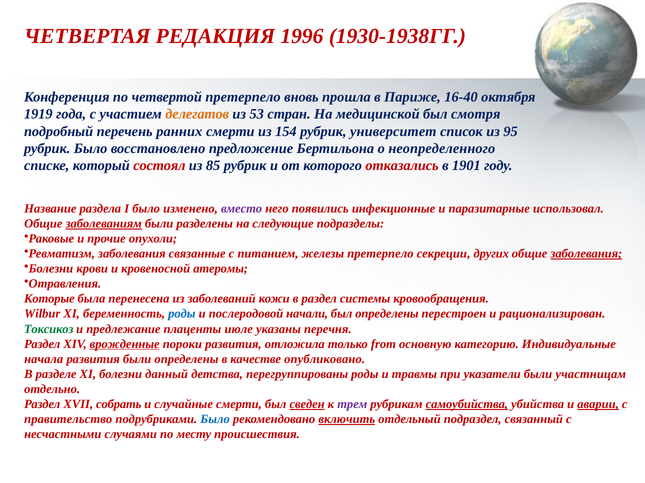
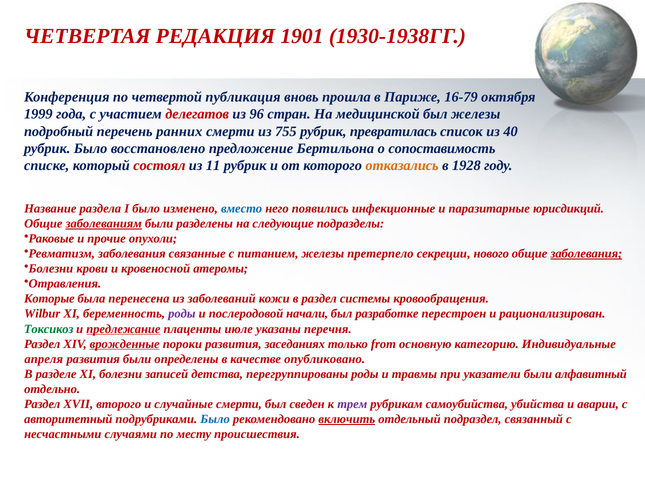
1996: 1996 -> 1901
четвертой претерпело: претерпело -> публикация
16-40: 16-40 -> 16-79
1919: 1919 -> 1999
делегатов colour: orange -> red
53: 53 -> 96
был смотря: смотря -> железы
154: 154 -> 755
университет: университет -> превратилась
95: 95 -> 40
неопределенного: неопределенного -> сопоставимость
85: 85 -> 11
отказались colour: red -> orange
1901: 1901 -> 1928
вместо colour: purple -> blue
использовал: использовал -> юрисдикций
других: других -> нового
роды at (182, 314) colour: blue -> purple
был определены: определены -> разработке
предлежание underline: none -> present
отложила: отложила -> заседаниях
начала: начала -> апреля
данный: данный -> записей
участницам: участницам -> алфавитный
собрать: собрать -> второго
сведен underline: present -> none
самоубийства underline: present -> none
аварии underline: present -> none
правительство: правительство -> авторитетный
